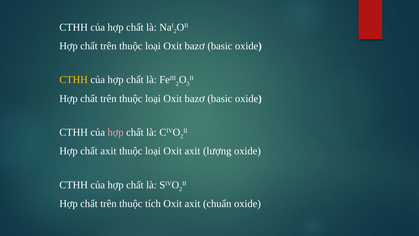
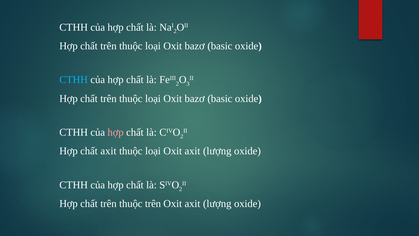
CTHH at (74, 80) colour: yellow -> light blue
thuộc tích: tích -> trên
chuẩn at (217, 203): chuẩn -> lượng
